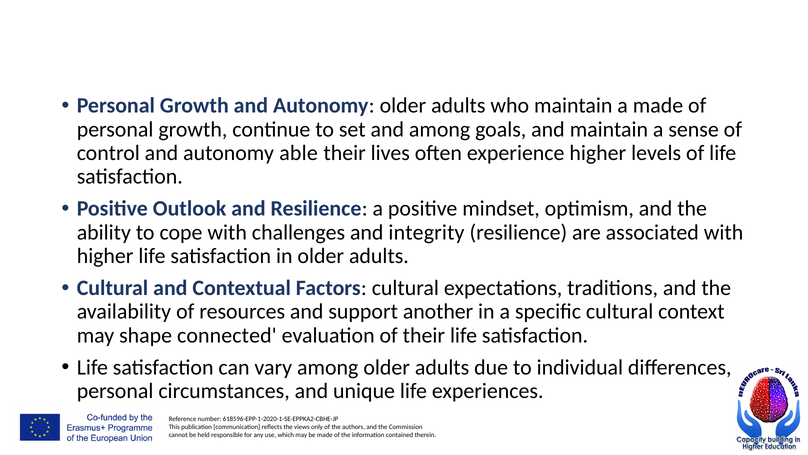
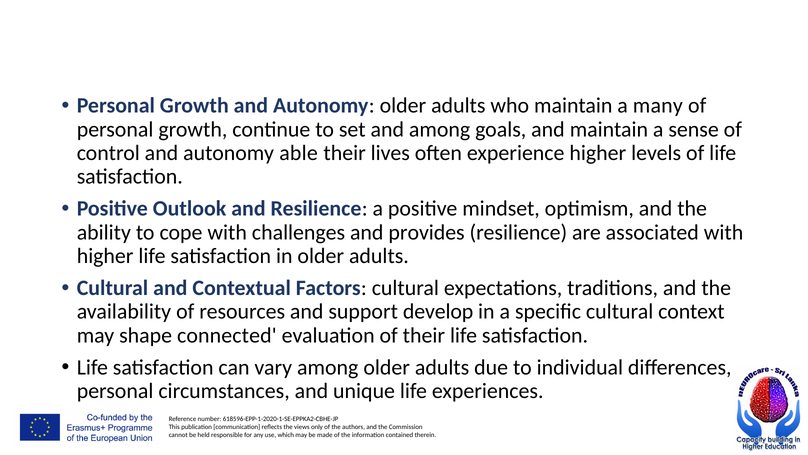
a made: made -> many
integrity: integrity -> provides
another: another -> develop
